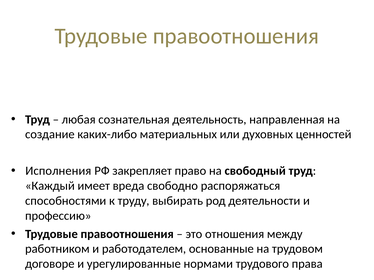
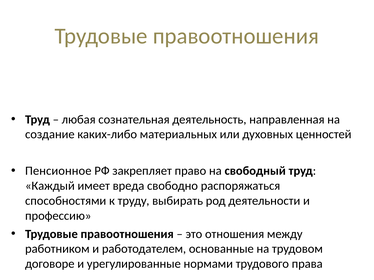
Исполнения: Исполнения -> Пенсионное
